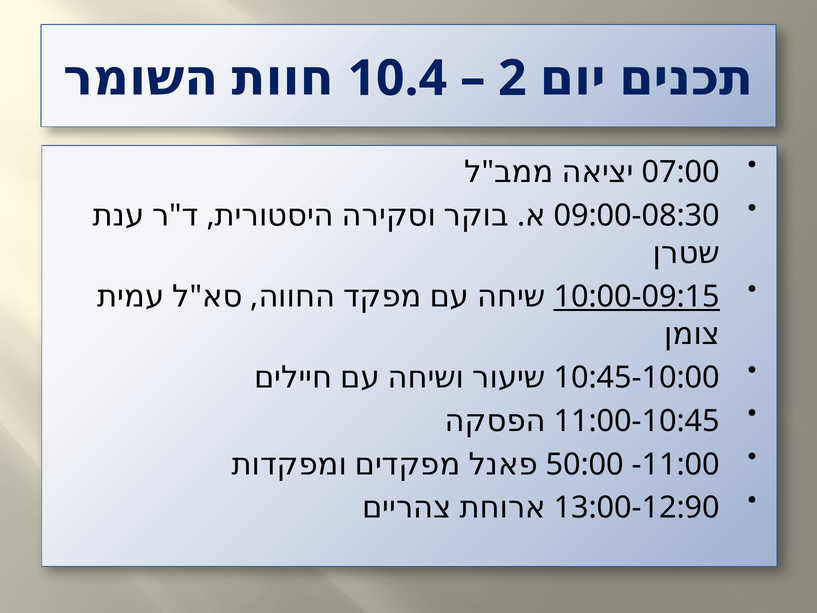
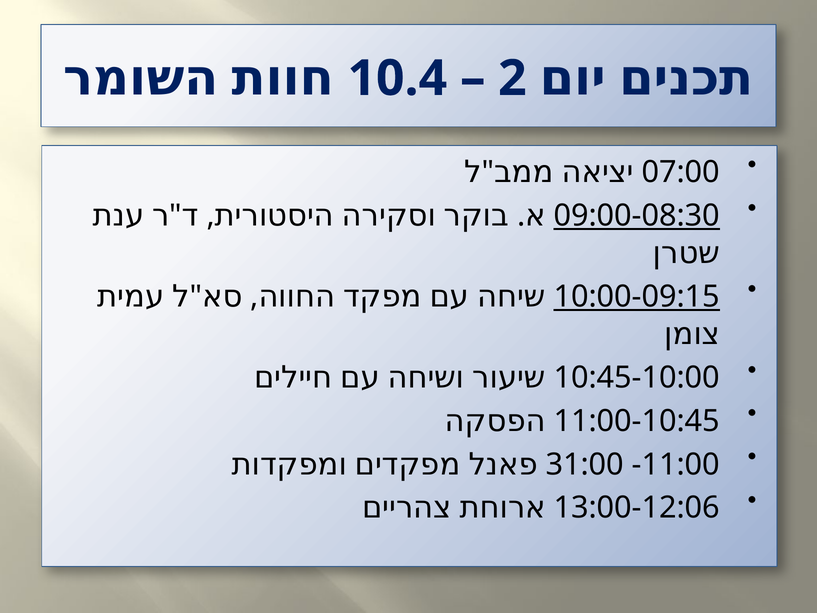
09:00-08:30 underline: none -> present
50:00: 50:00 -> 31:00
13:00-12:90: 13:00-12:90 -> 13:00-12:06
